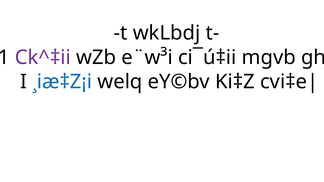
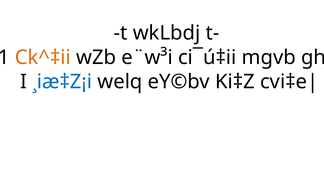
Ck^‡ii colour: purple -> orange
